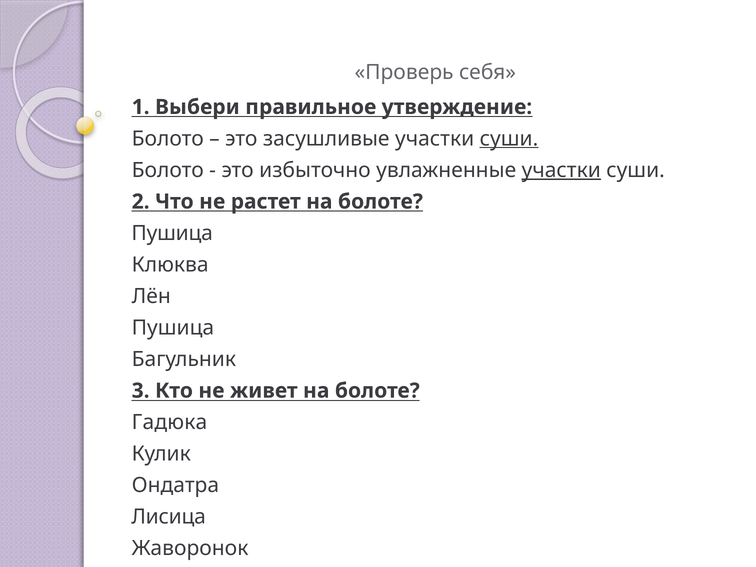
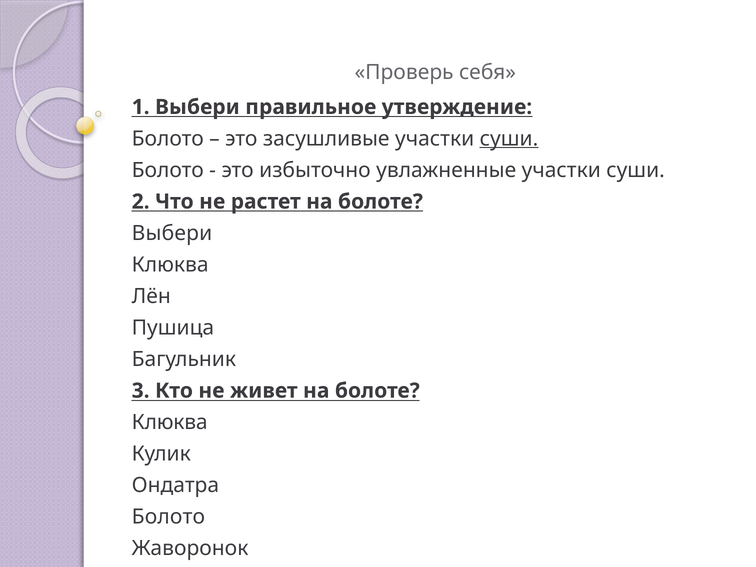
участки at (561, 170) underline: present -> none
Пушица at (172, 233): Пушица -> Выбери
Гадюка at (169, 422): Гадюка -> Клюква
Лисица at (169, 517): Лисица -> Болото
